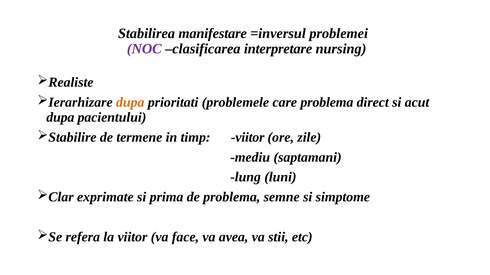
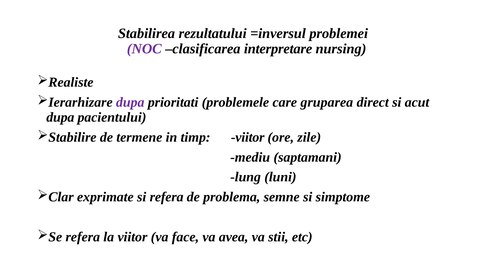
manifestare: manifestare -> rezultatului
dupa at (130, 103) colour: orange -> purple
care problema: problema -> gruparea
si prima: prima -> refera
